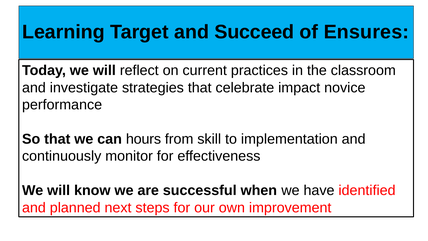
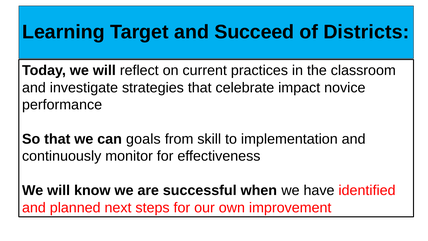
Ensures: Ensures -> Districts
hours: hours -> goals
